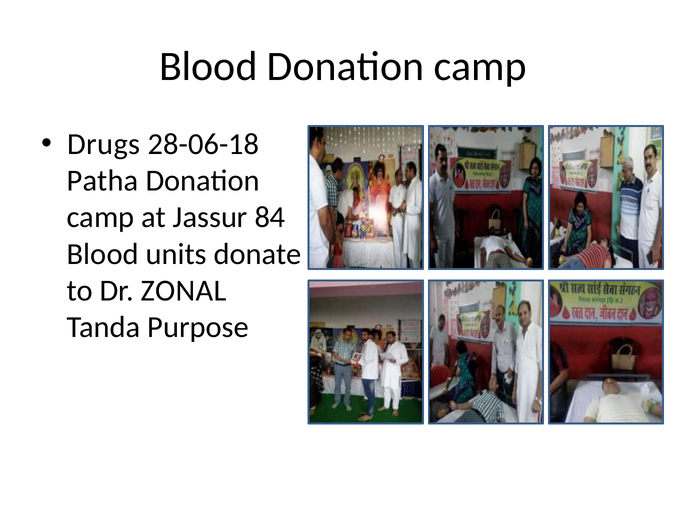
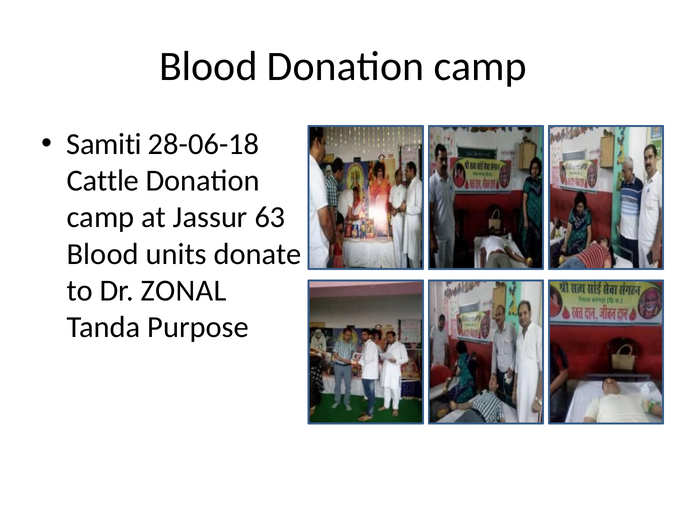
Drugs: Drugs -> Samiti
Patha: Patha -> Cattle
84: 84 -> 63
